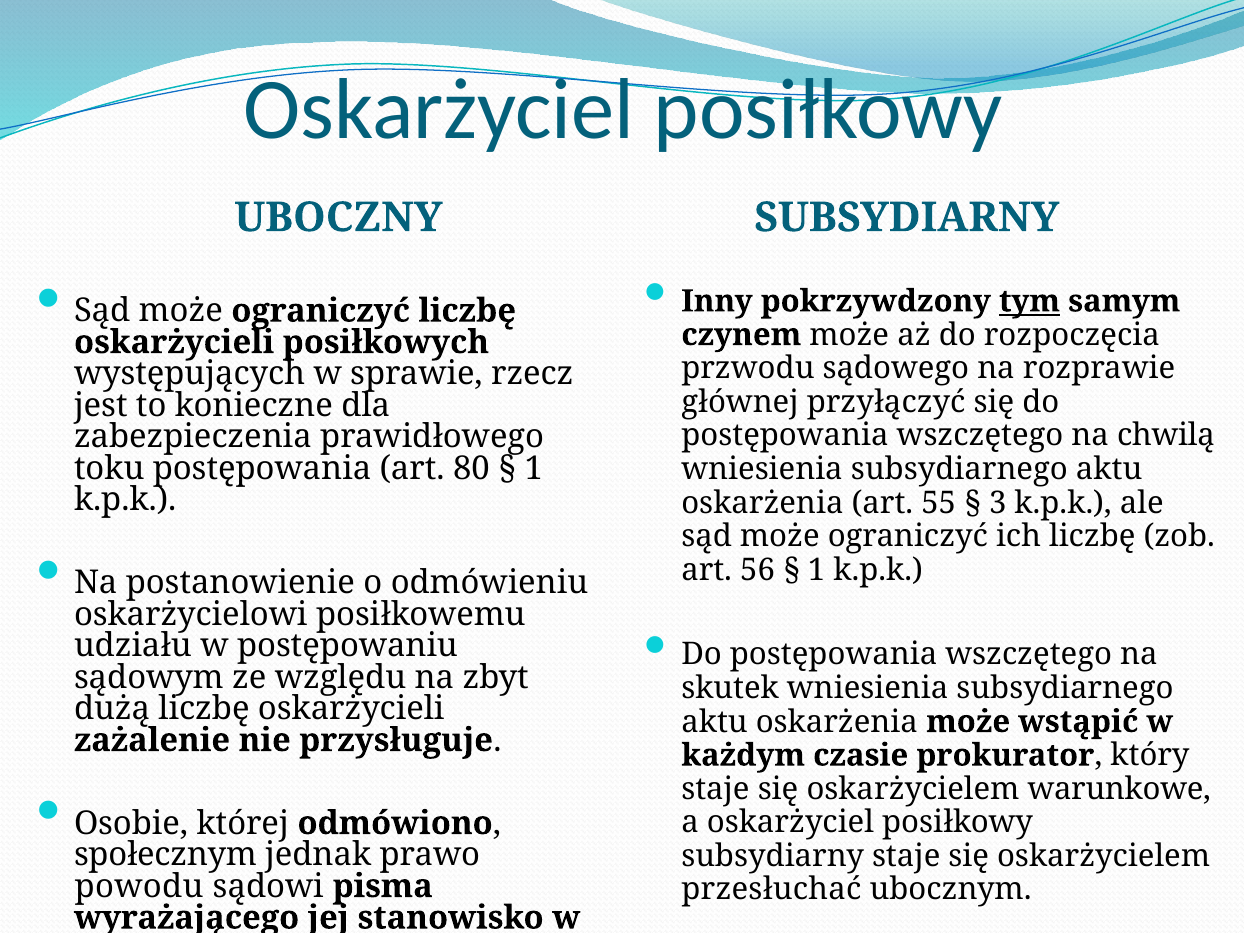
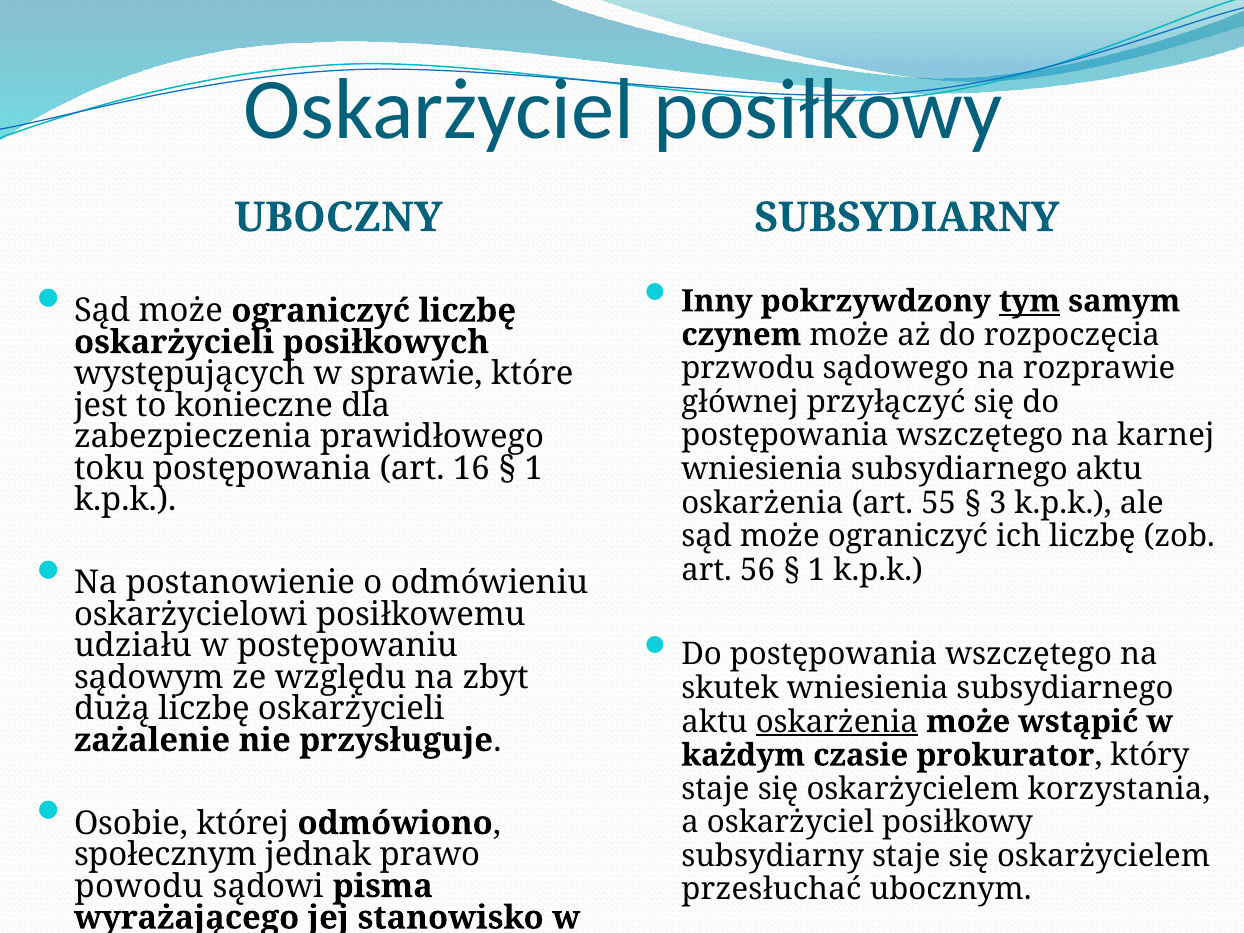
rzecz: rzecz -> które
chwilą: chwilą -> karnej
80: 80 -> 16
oskarżenia at (837, 722) underline: none -> present
warunkowe: warunkowe -> korzystania
